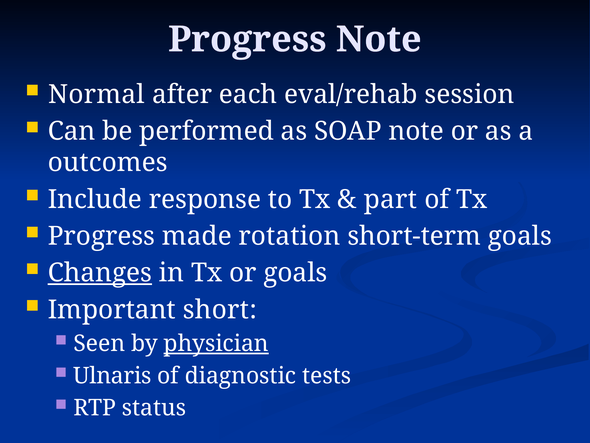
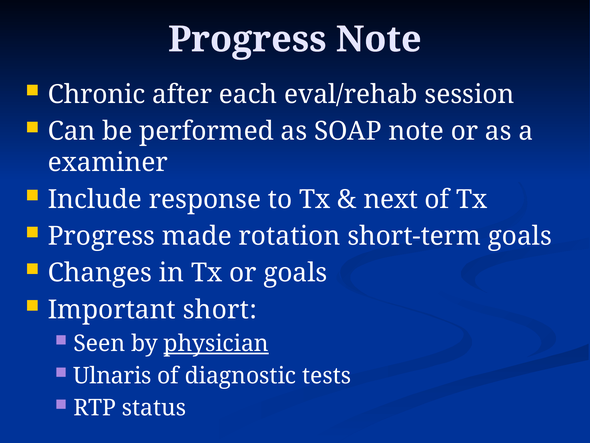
Normal: Normal -> Chronic
outcomes: outcomes -> examiner
part: part -> next
Changes underline: present -> none
